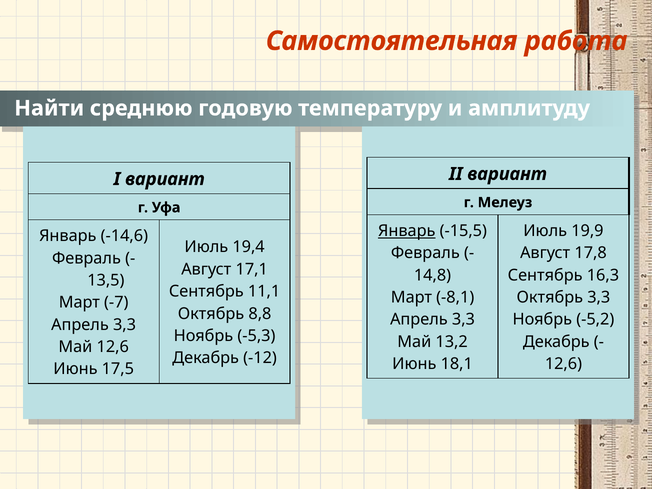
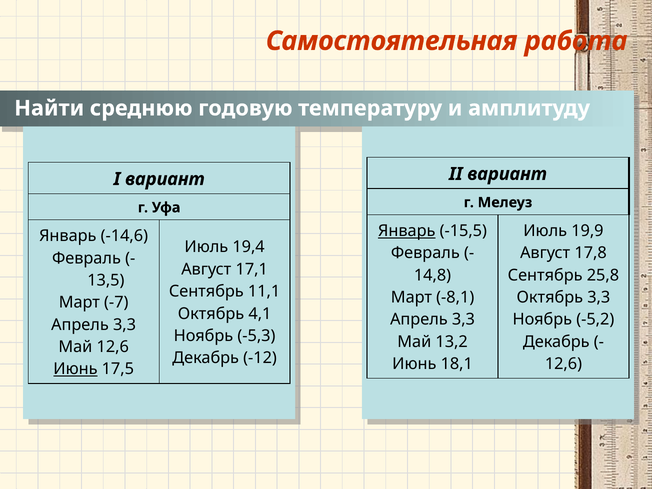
16,3: 16,3 -> 25,8
8,8: 8,8 -> 4,1
Июнь at (75, 369) underline: none -> present
